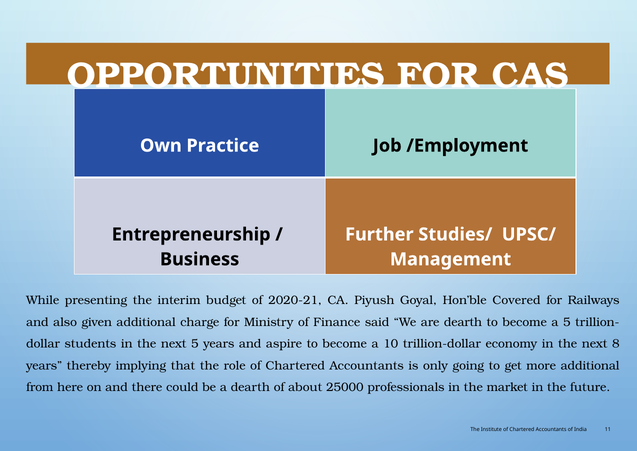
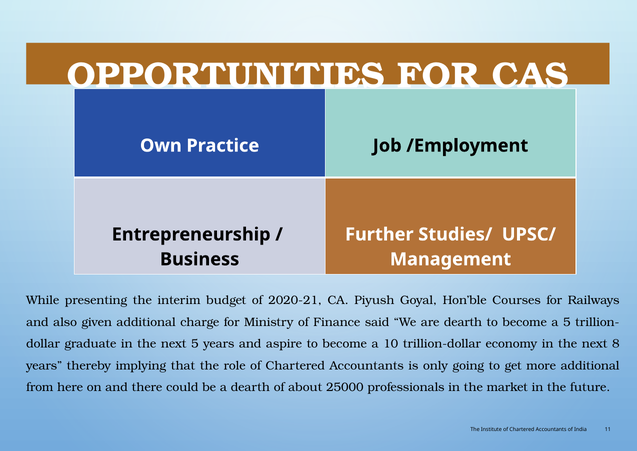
Covered: Covered -> Courses
students: students -> graduate
